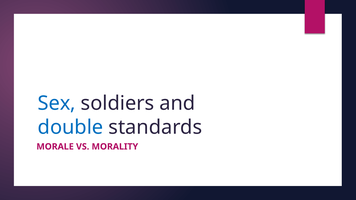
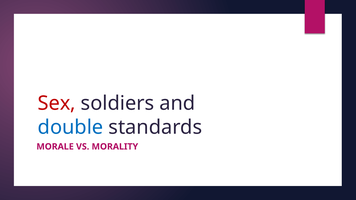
Sex colour: blue -> red
